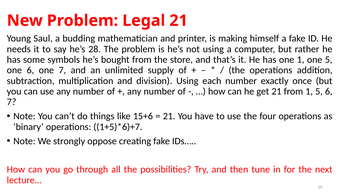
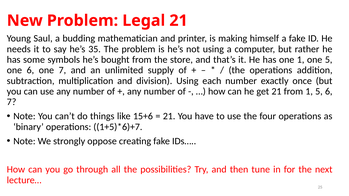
28: 28 -> 35
